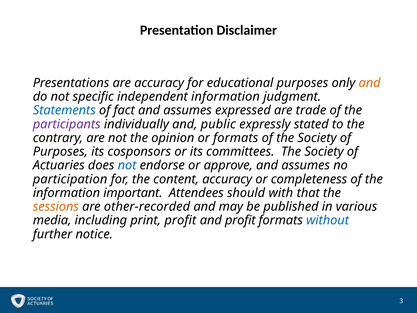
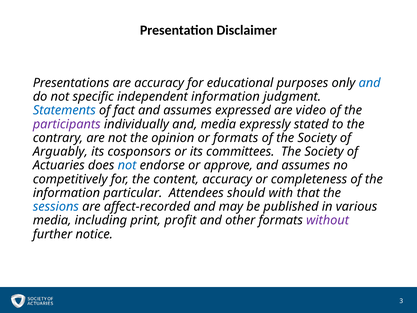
and at (370, 83) colour: orange -> blue
trade: trade -> video
and public: public -> media
Purposes at (60, 152): Purposes -> Arguably
participation: participation -> competitively
important: important -> particular
sessions colour: orange -> blue
other-recorded: other-recorded -> affect-recorded
and profit: profit -> other
without colour: blue -> purple
